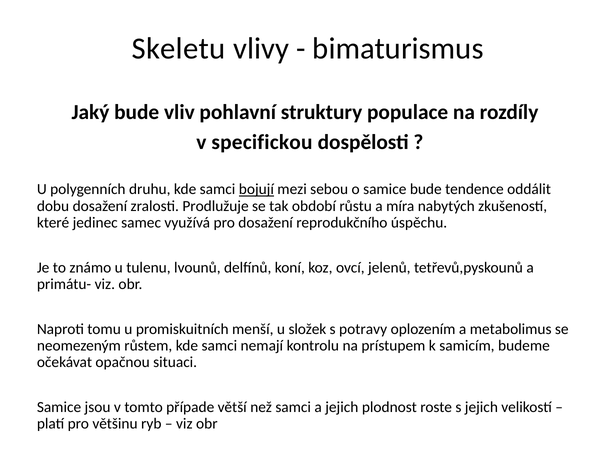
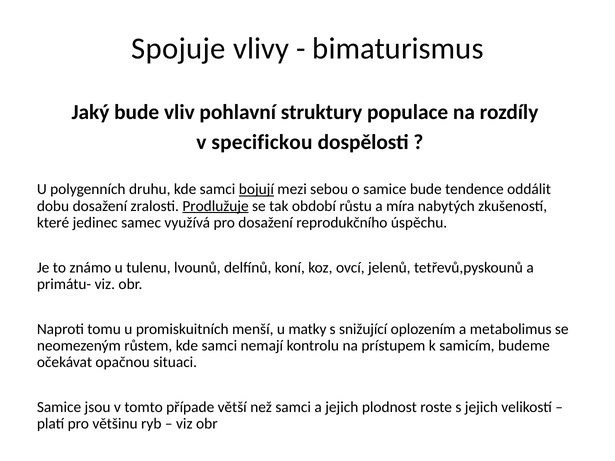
Skeletu: Skeletu -> Spojuje
Prodlužuje underline: none -> present
složek: složek -> matky
potravy: potravy -> snižující
